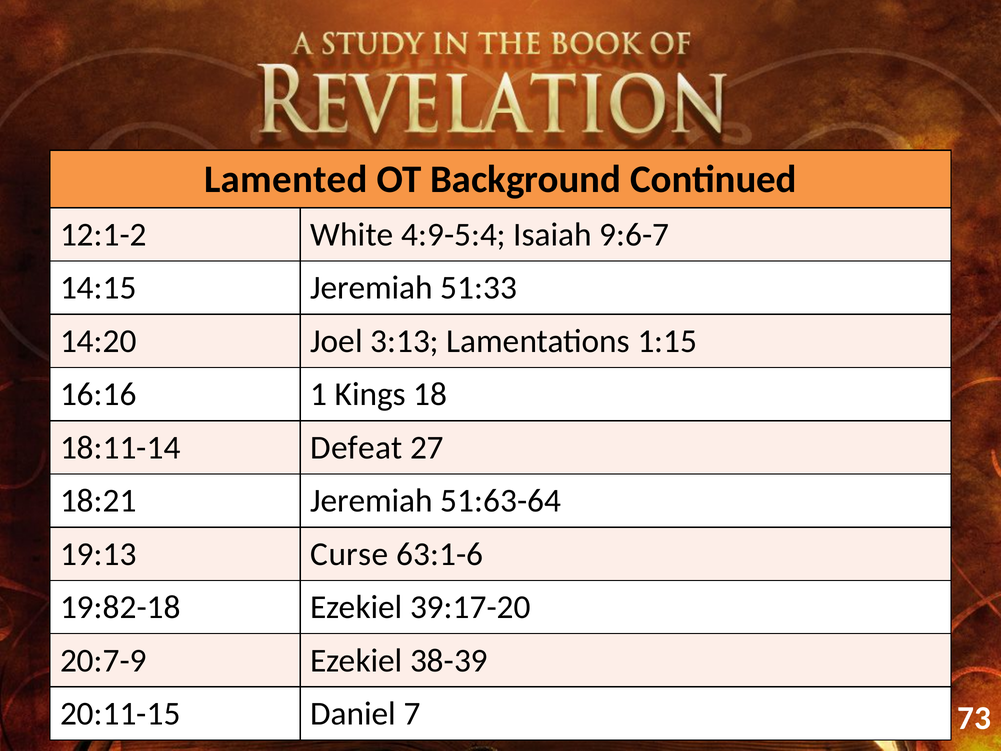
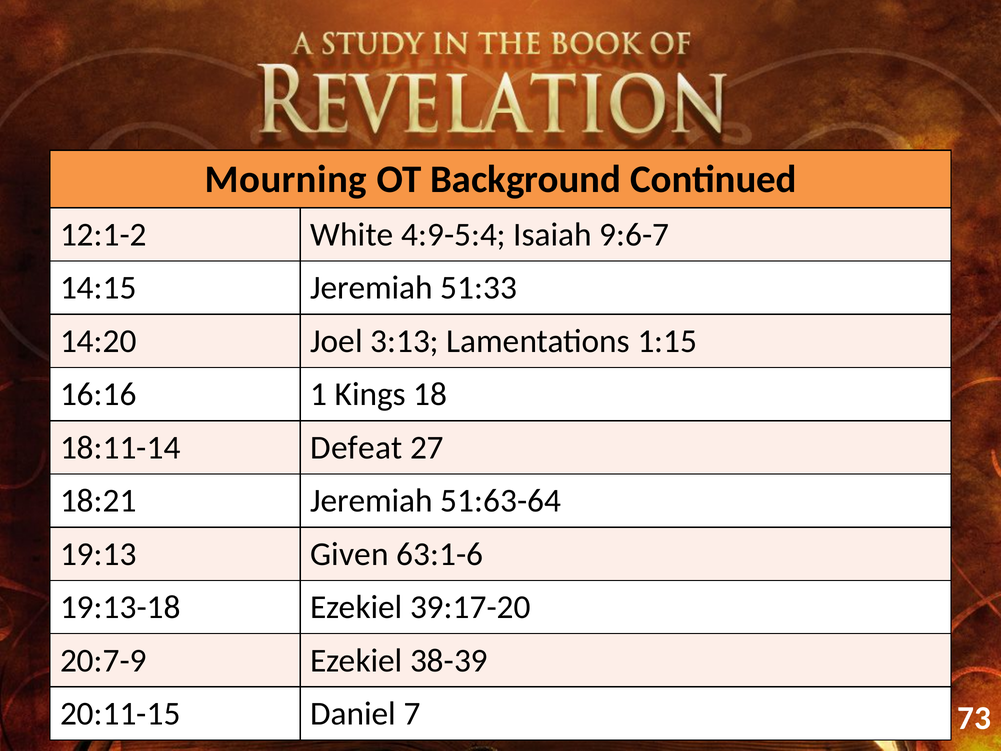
Lamented: Lamented -> Mourning
Curse: Curse -> Given
19:82-18: 19:82-18 -> 19:13-18
